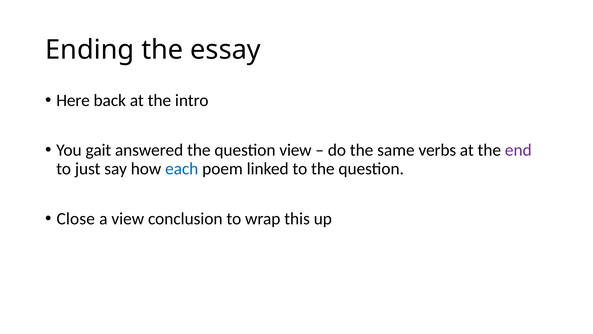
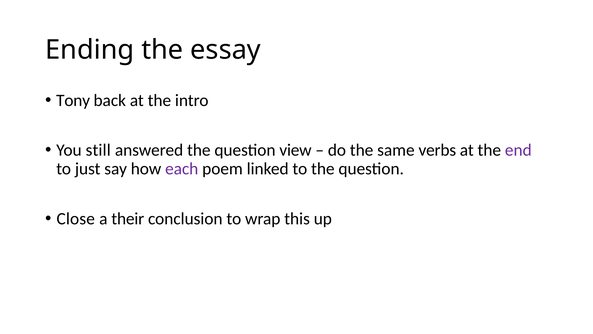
Here: Here -> Tony
gait: gait -> still
each colour: blue -> purple
a view: view -> their
